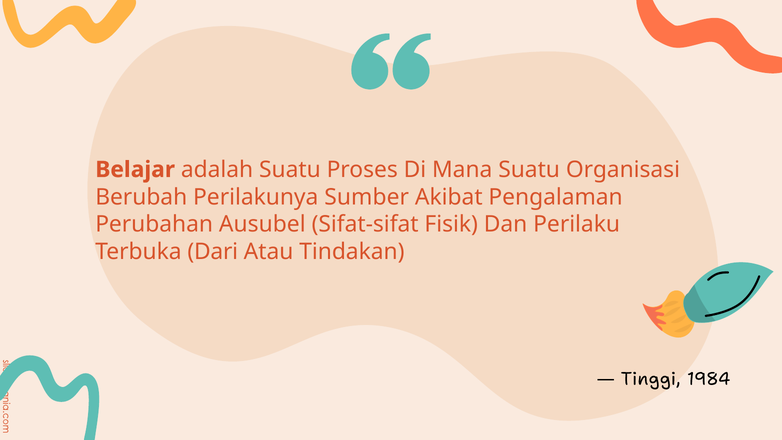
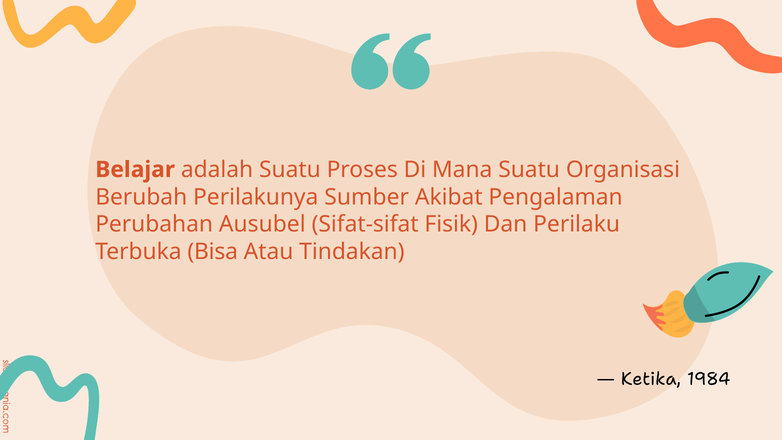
Dari: Dari -> Bisa
Tinggi: Tinggi -> Ketika
